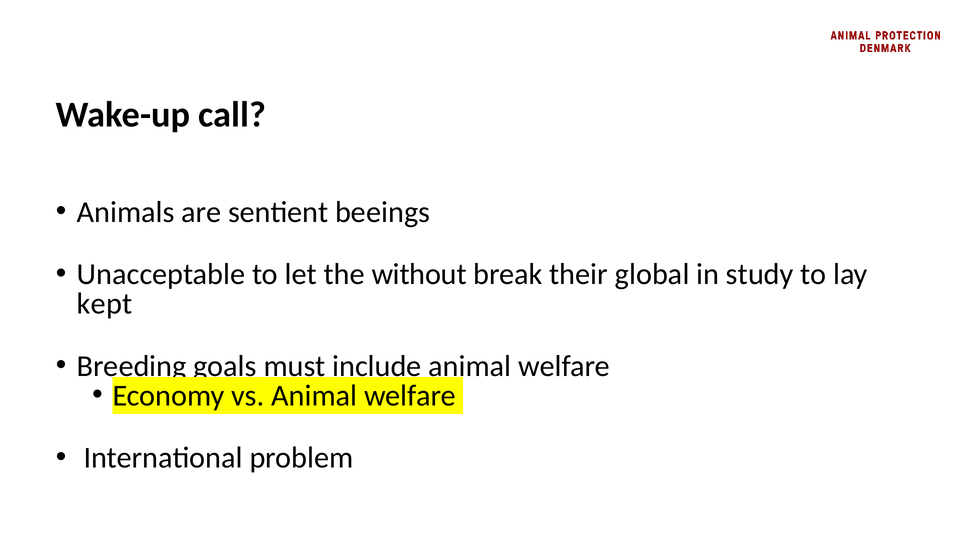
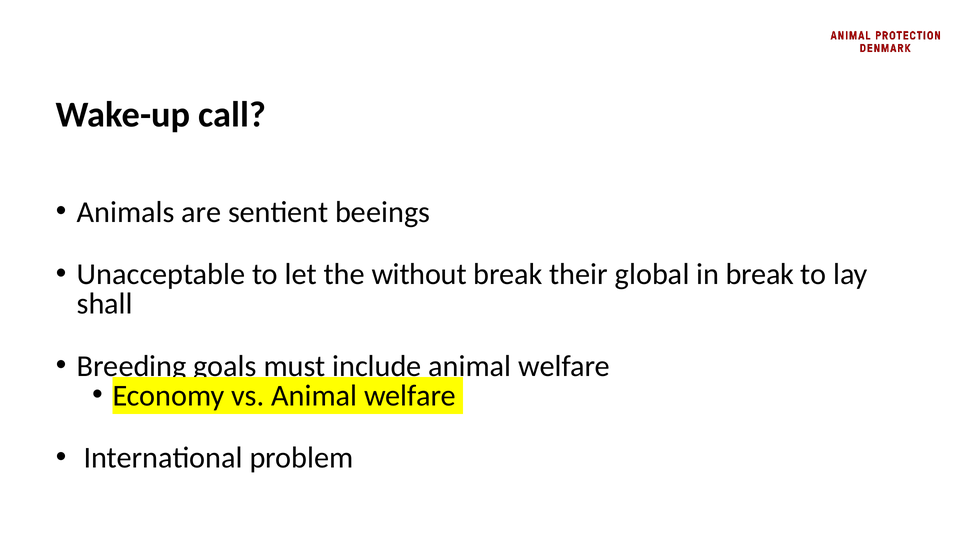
in study: study -> break
kept: kept -> shall
